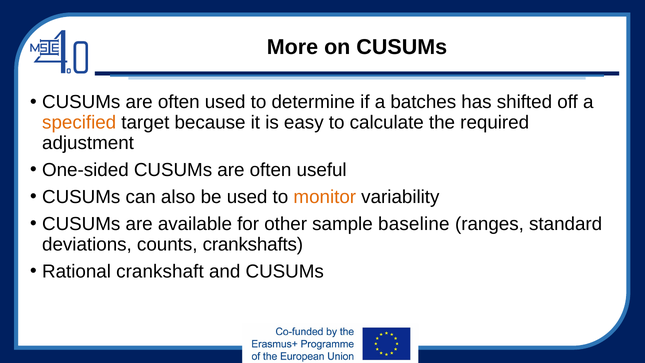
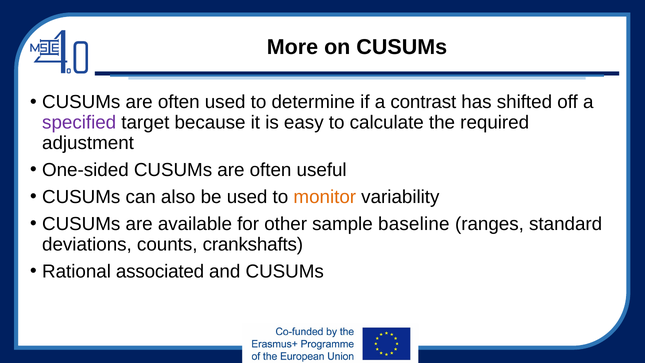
batches: batches -> contrast
specified colour: orange -> purple
crankshaft: crankshaft -> associated
